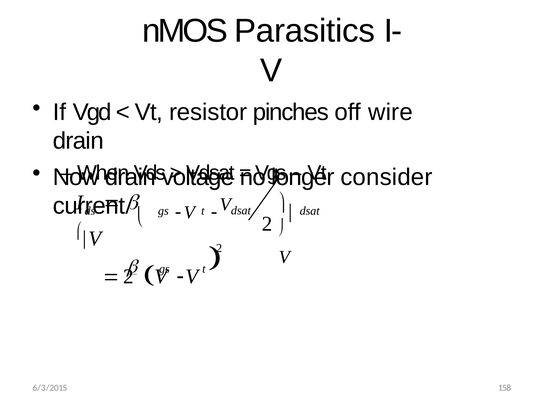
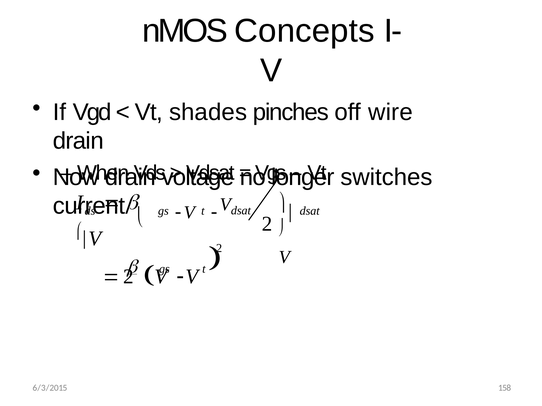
Parasitics: Parasitics -> Concepts
resistor: resistor -> shades
consider: consider -> switches
